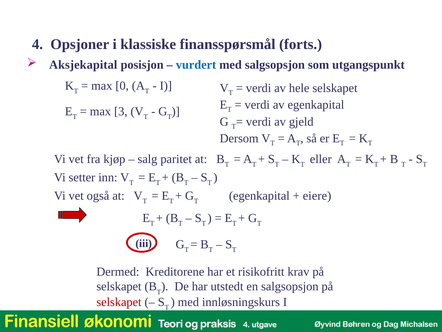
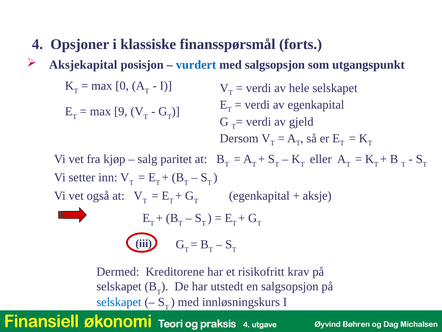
3: 3 -> 9
eiere: eiere -> aksje
selskapet at (119, 302) colour: red -> blue
